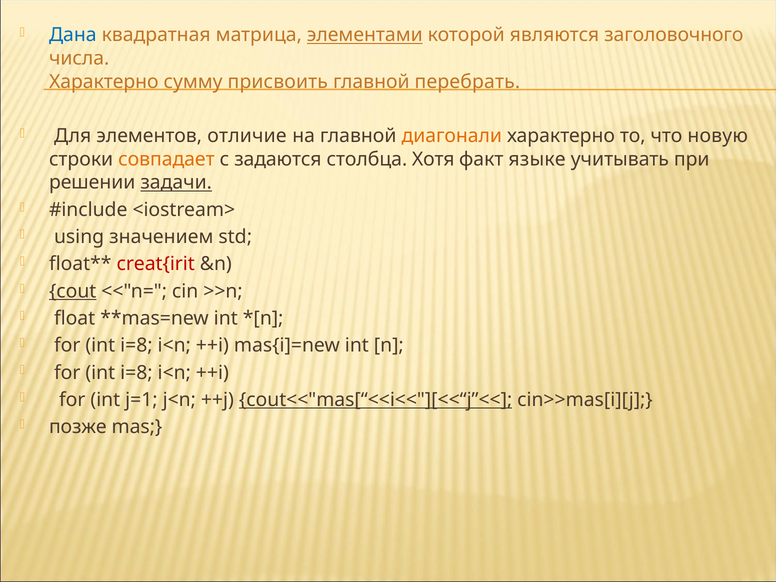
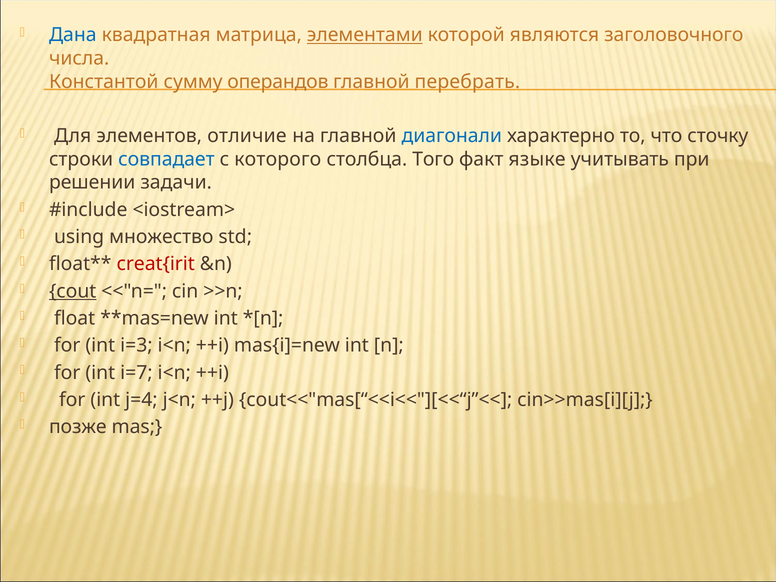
Характерно at (104, 82): Характерно -> Константой
присвоить: присвоить -> операндов
диагонали colour: orange -> blue
новую: новую -> сточку
совпадает colour: orange -> blue
задаются: задаются -> которого
Хотя: Хотя -> Того
задачи underline: present -> none
значением: значением -> множество
i=8 at (136, 345): i=8 -> i=3
i=8 at (136, 373): i=8 -> i=7
j=1: j=1 -> j=4
cout<<"mas[“<<i<<"][<<“j”<< underline: present -> none
